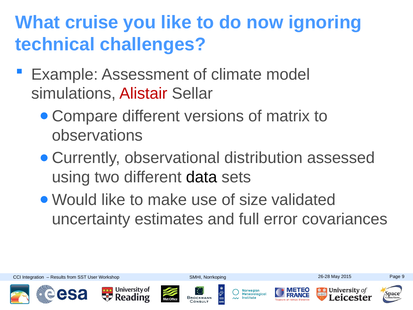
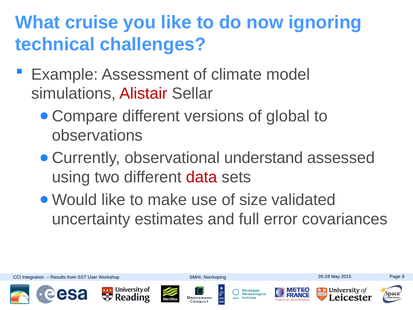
matrix: matrix -> global
distribution: distribution -> understand
data colour: black -> red
